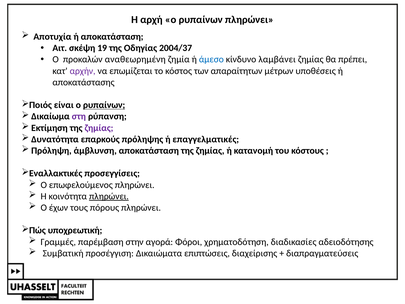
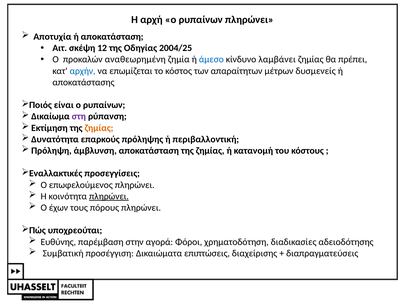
19: 19 -> 12
2004/37: 2004/37 -> 2004/25
αρχήν colour: purple -> blue
υποθέσεις: υποθέσεις -> δυσμενείς
ρυπαίνων at (104, 105) underline: present -> none
ζημίας at (99, 128) colour: purple -> orange
επαγγελματικές: επαγγελματικές -> περιβαλλοντική
υποχρεωτική: υποχρεωτική -> υποχρεούται
Γραμμές: Γραμμές -> Ευθύνης
